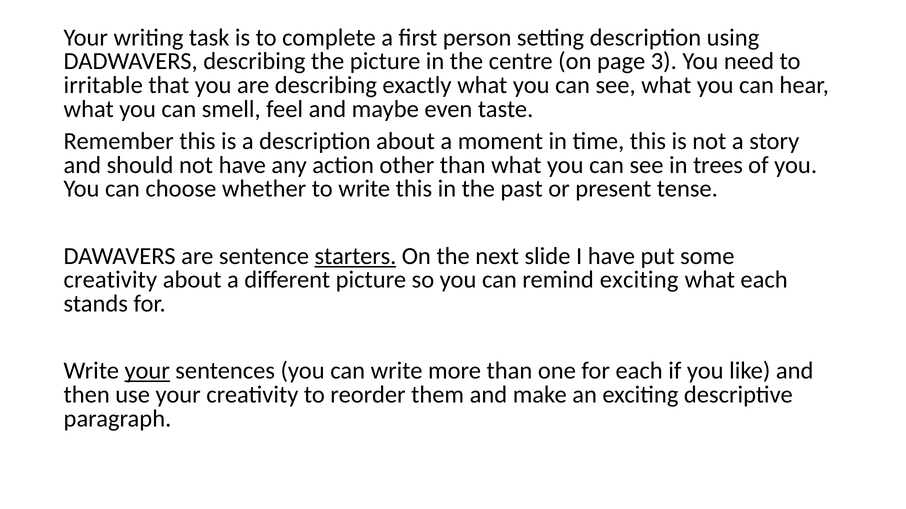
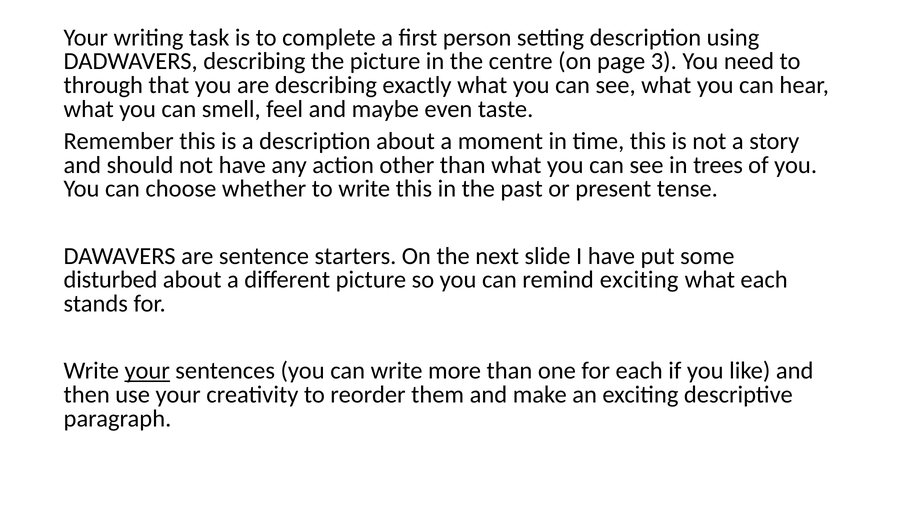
irritable: irritable -> through
starters underline: present -> none
creativity at (110, 280): creativity -> disturbed
